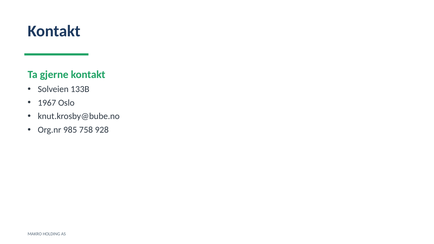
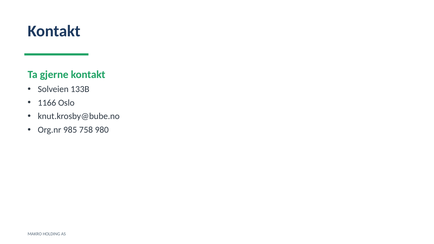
1967: 1967 -> 1166
928: 928 -> 980
